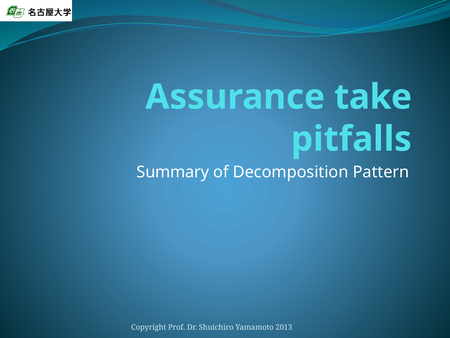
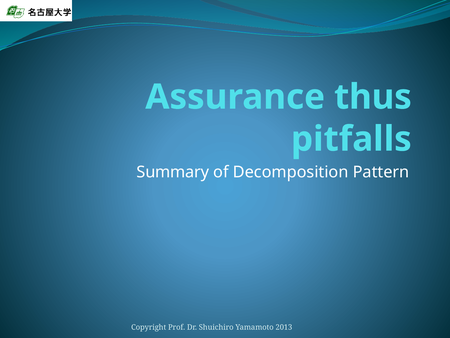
take: take -> thus
